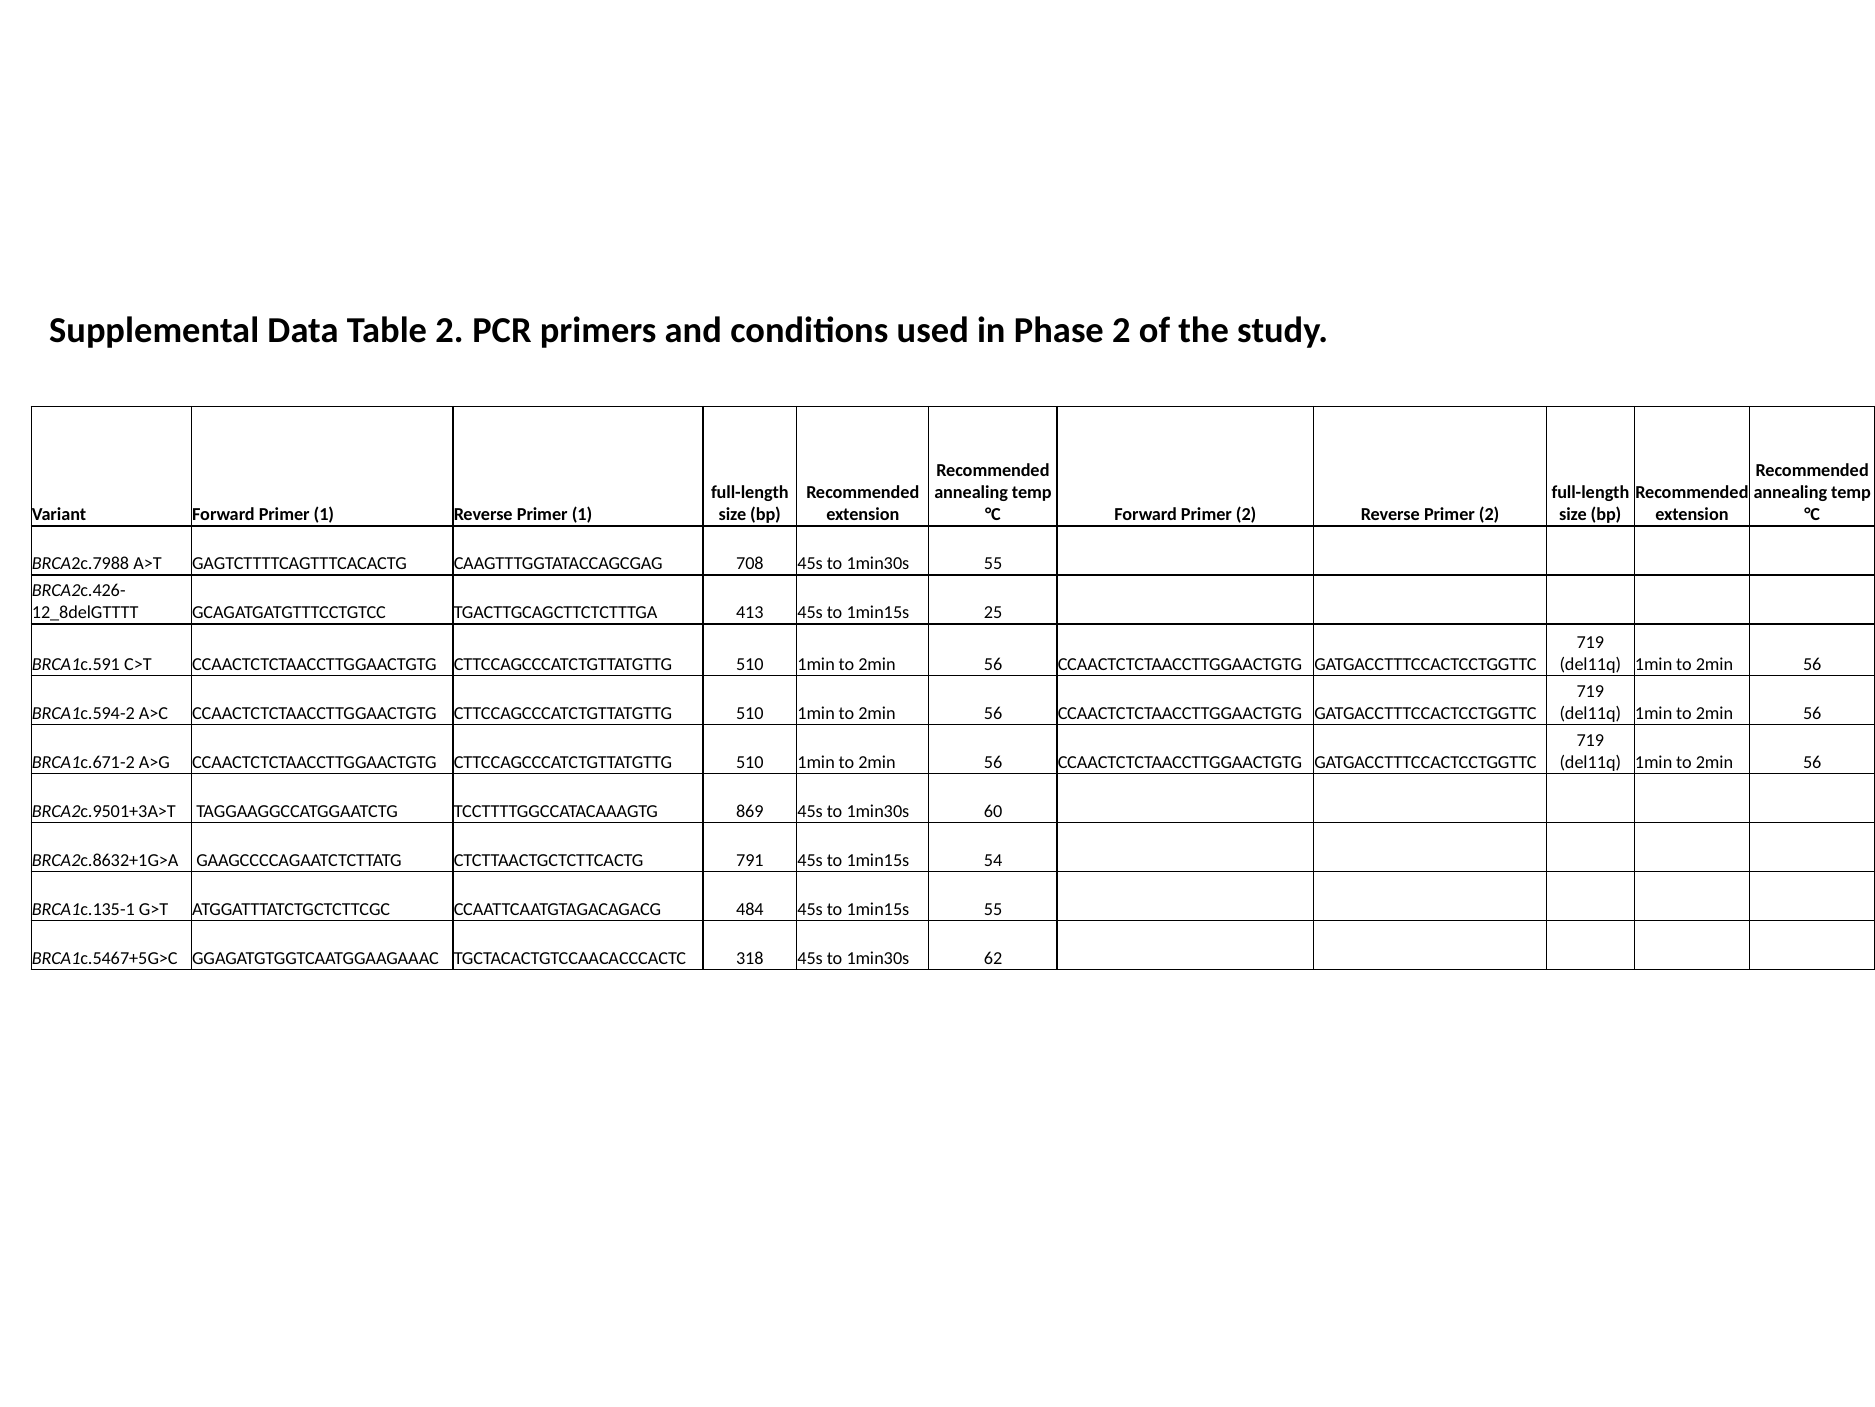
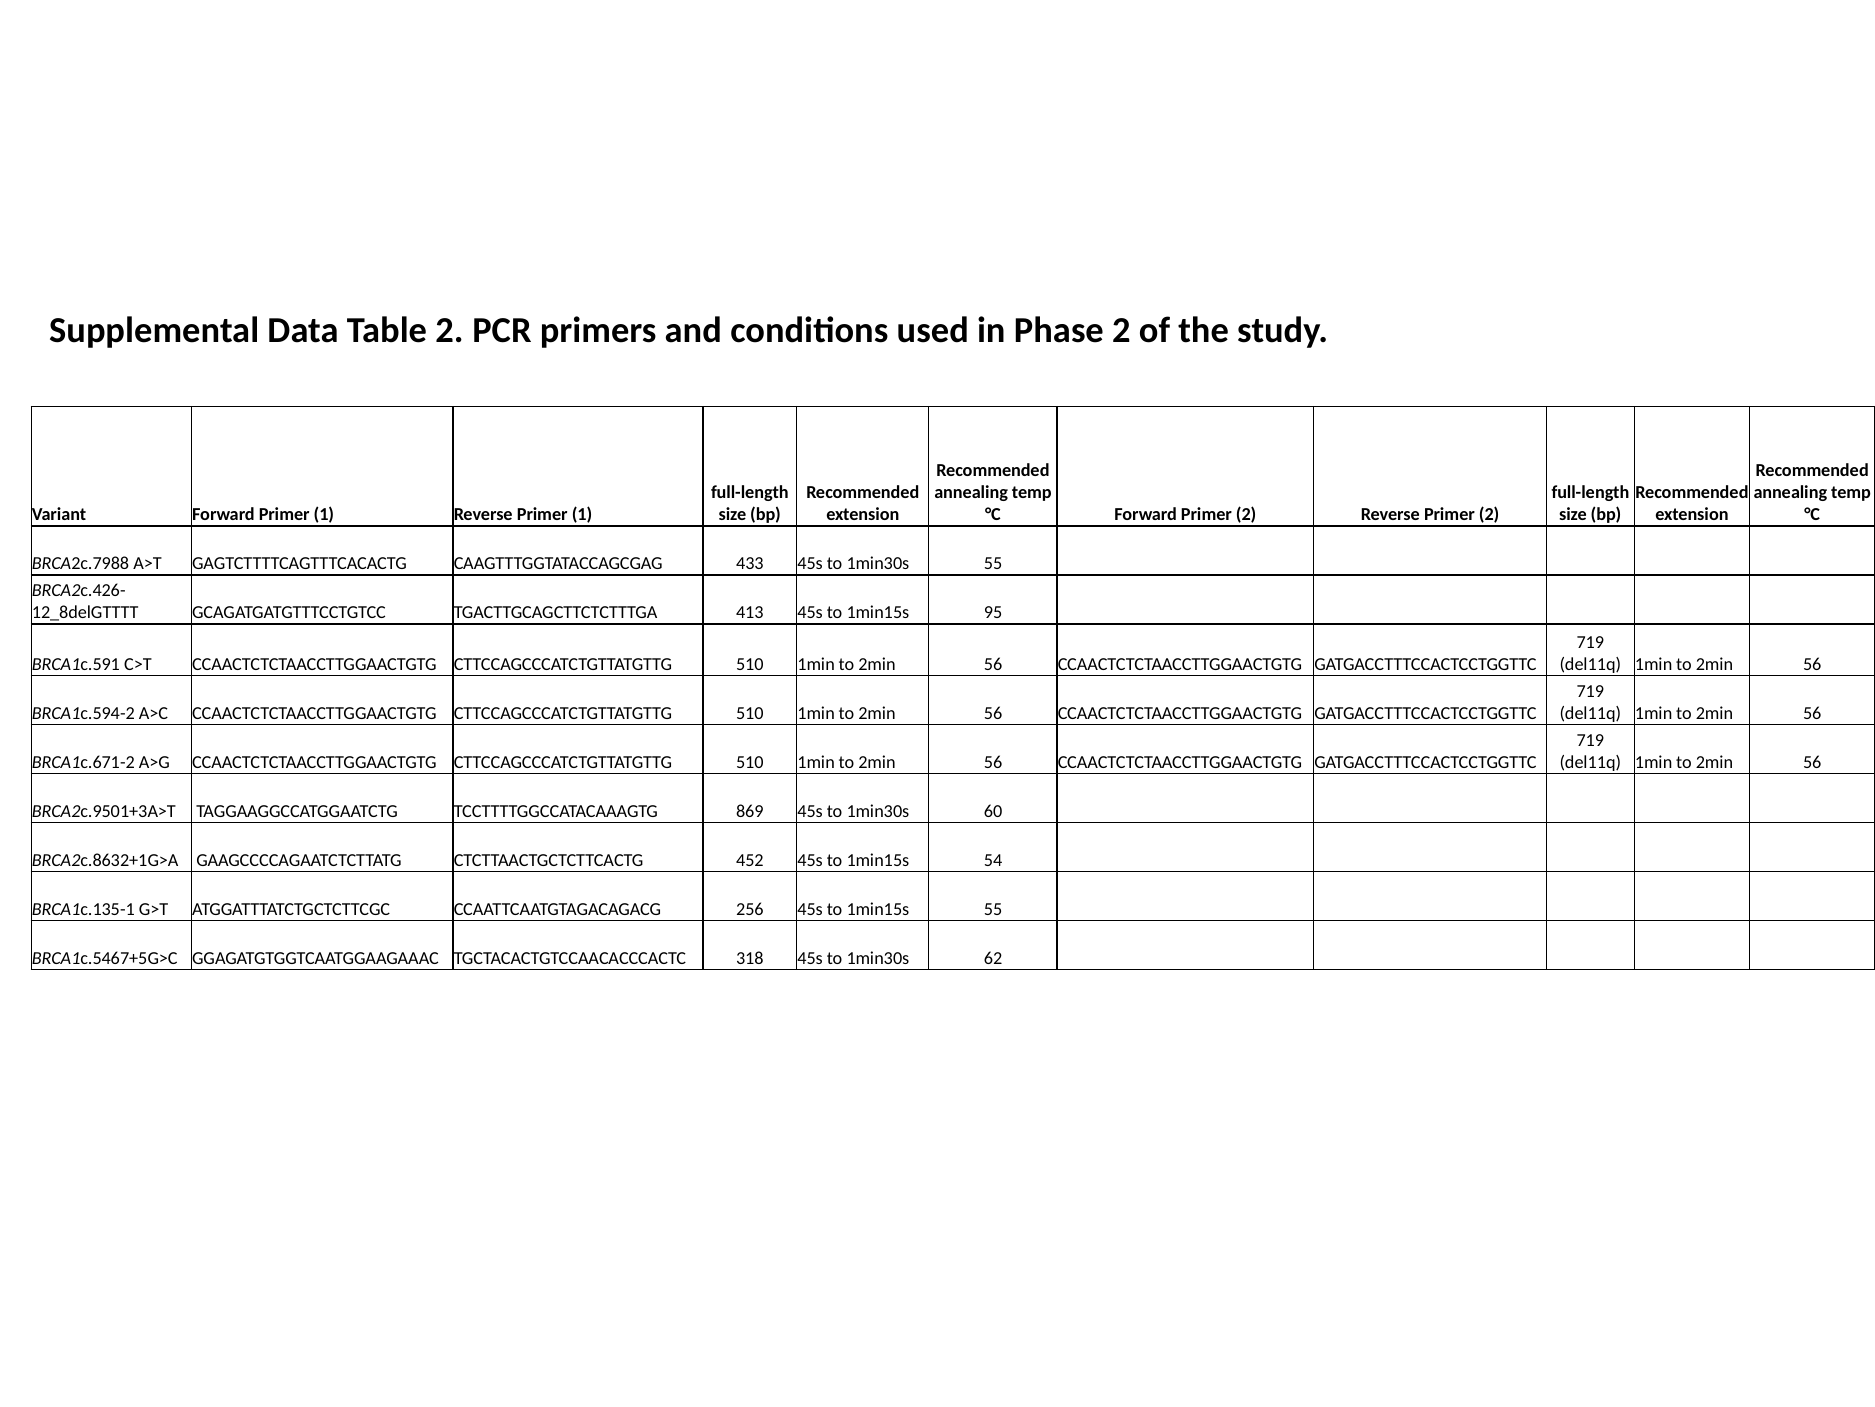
708: 708 -> 433
25: 25 -> 95
791: 791 -> 452
484: 484 -> 256
